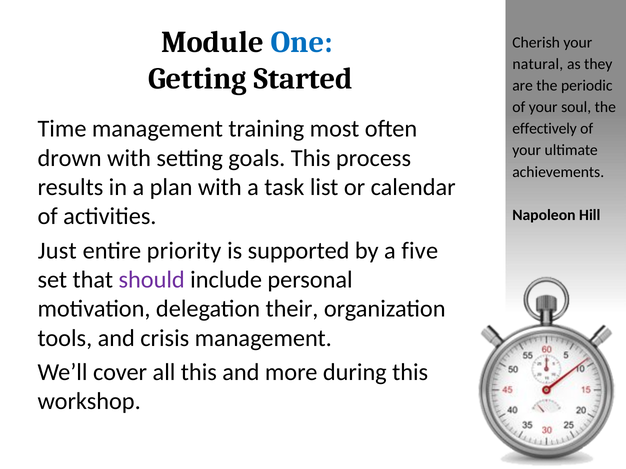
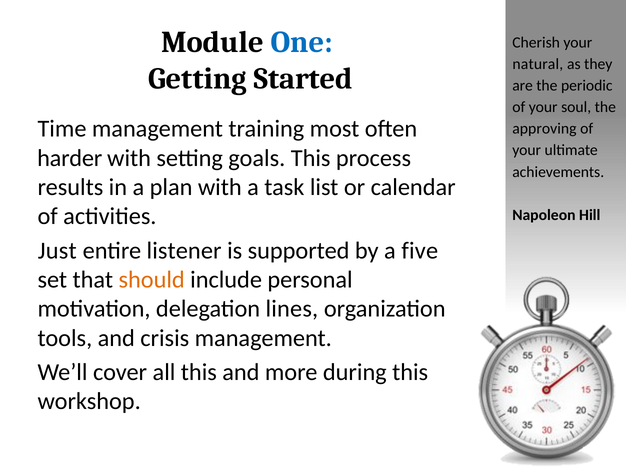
effectively: effectively -> approving
drown: drown -> harder
priority: priority -> listener
should colour: purple -> orange
their: their -> lines
